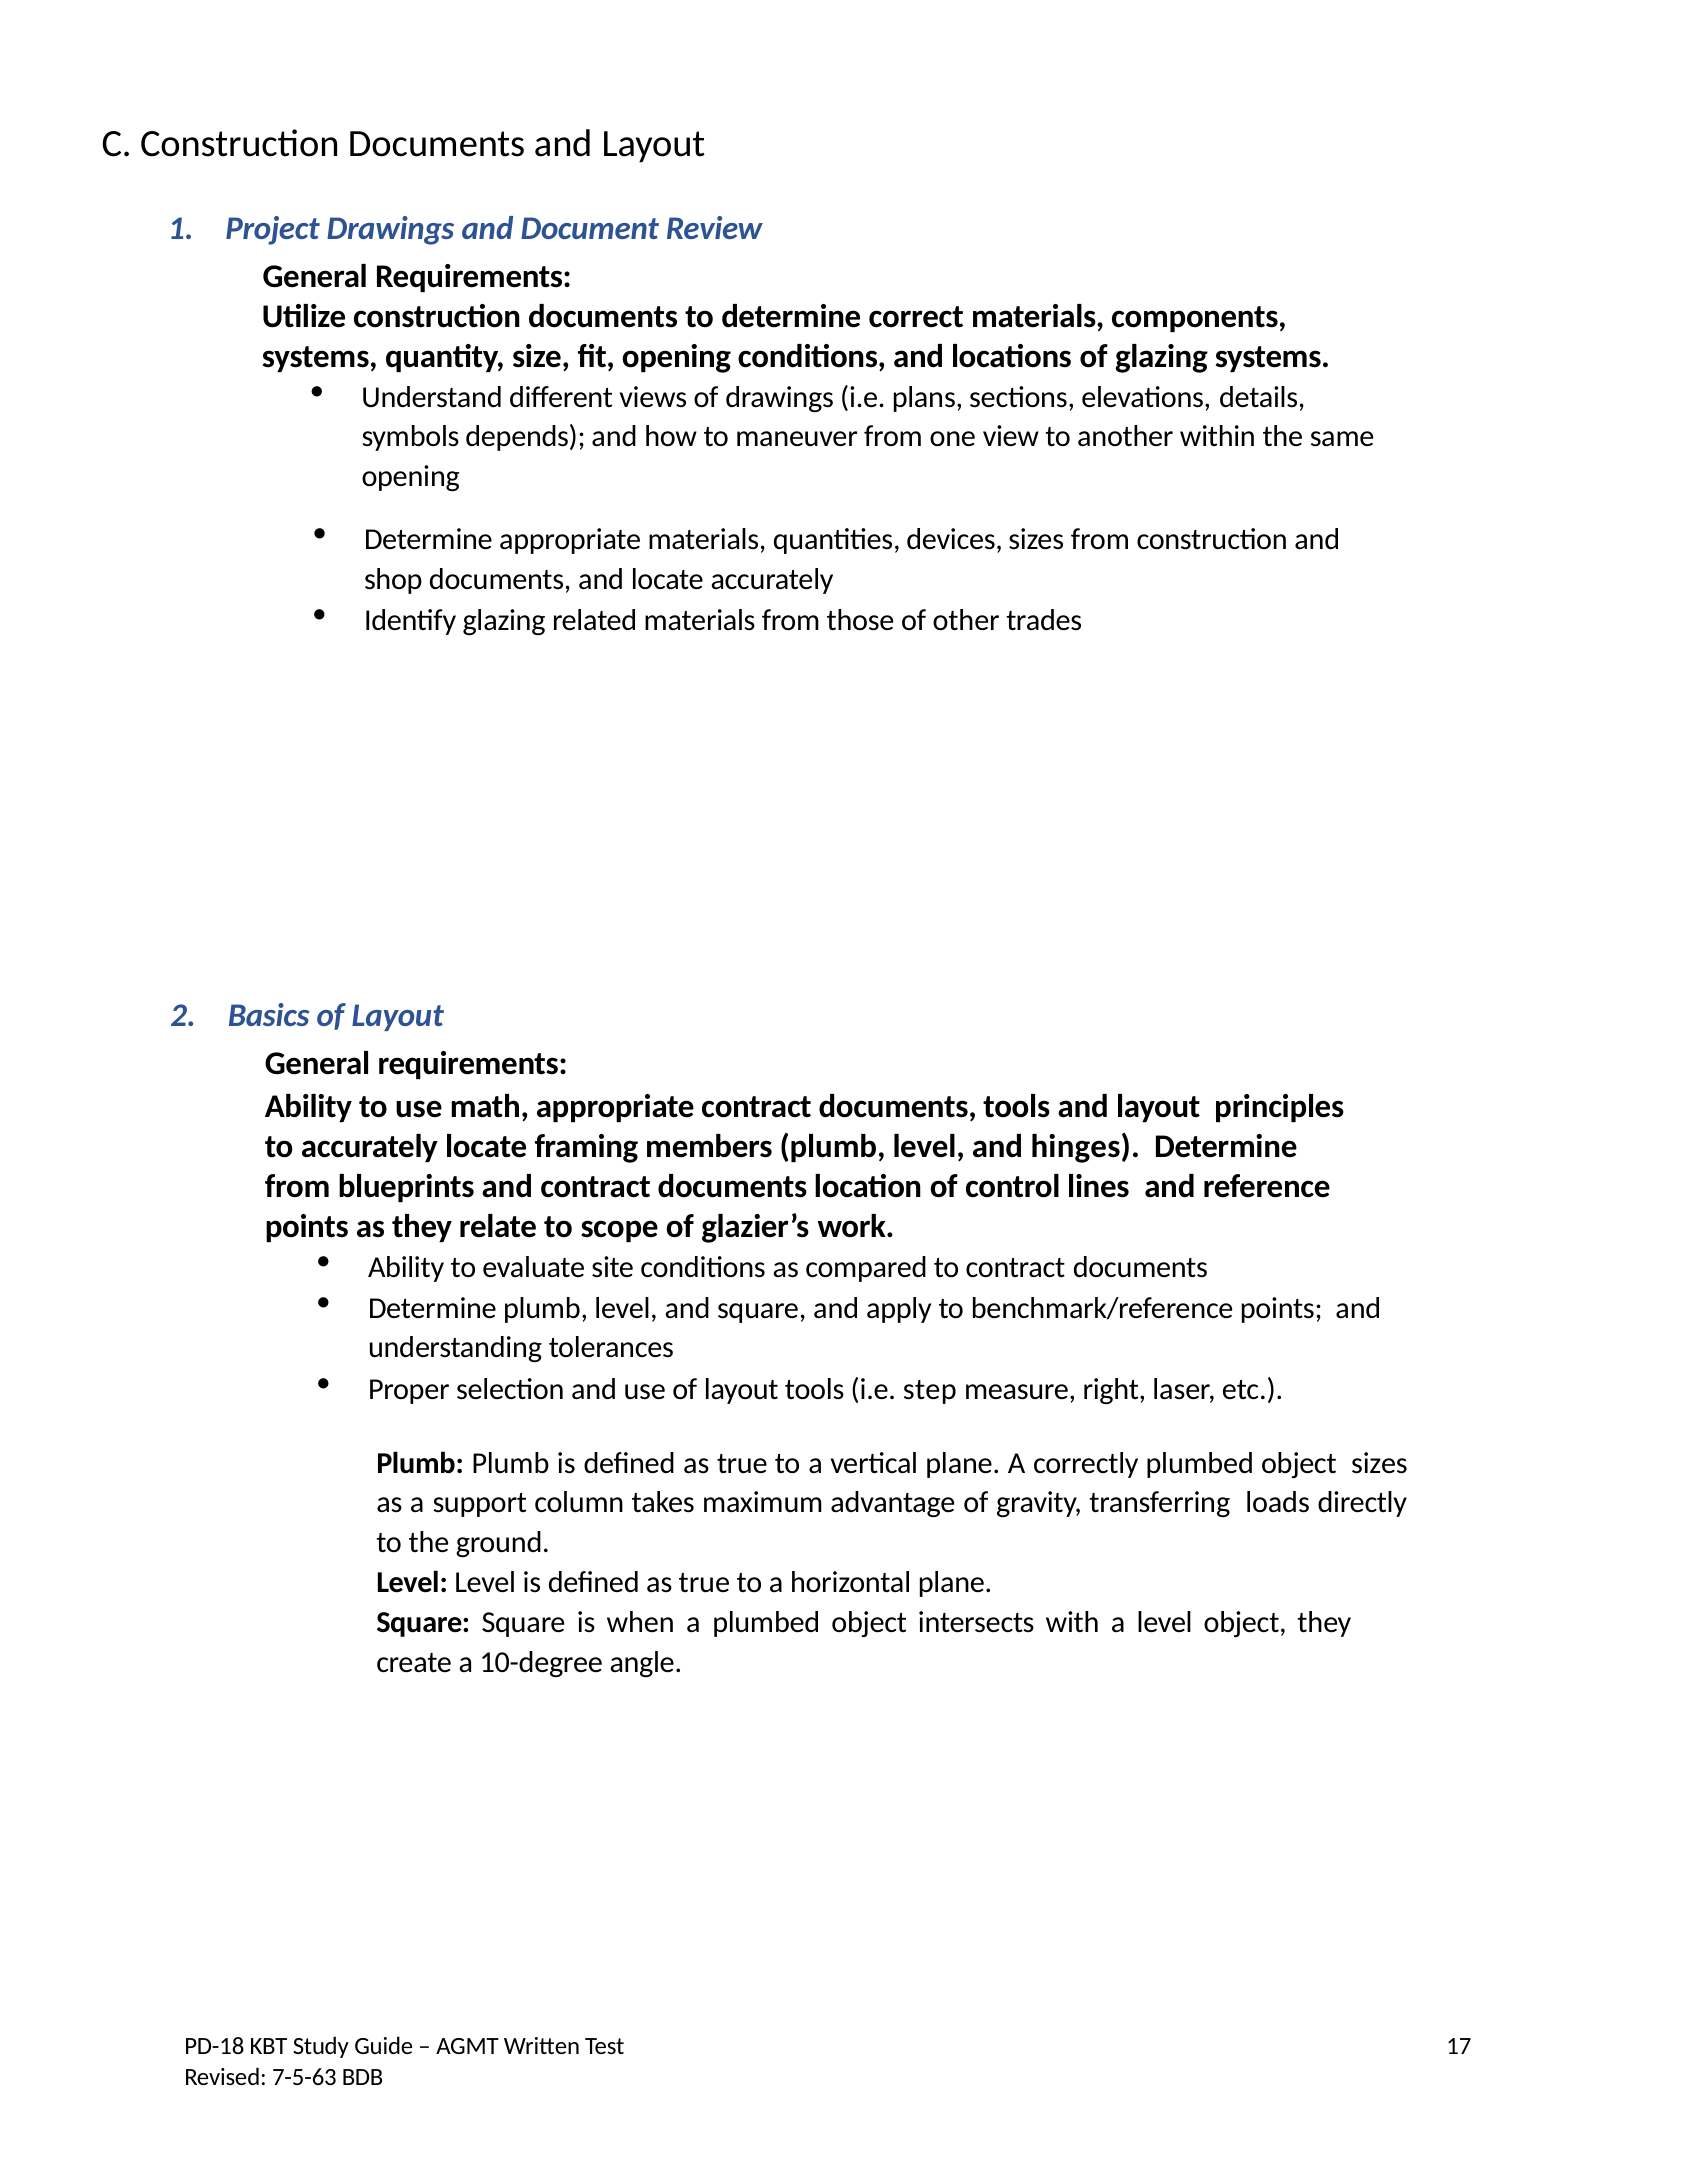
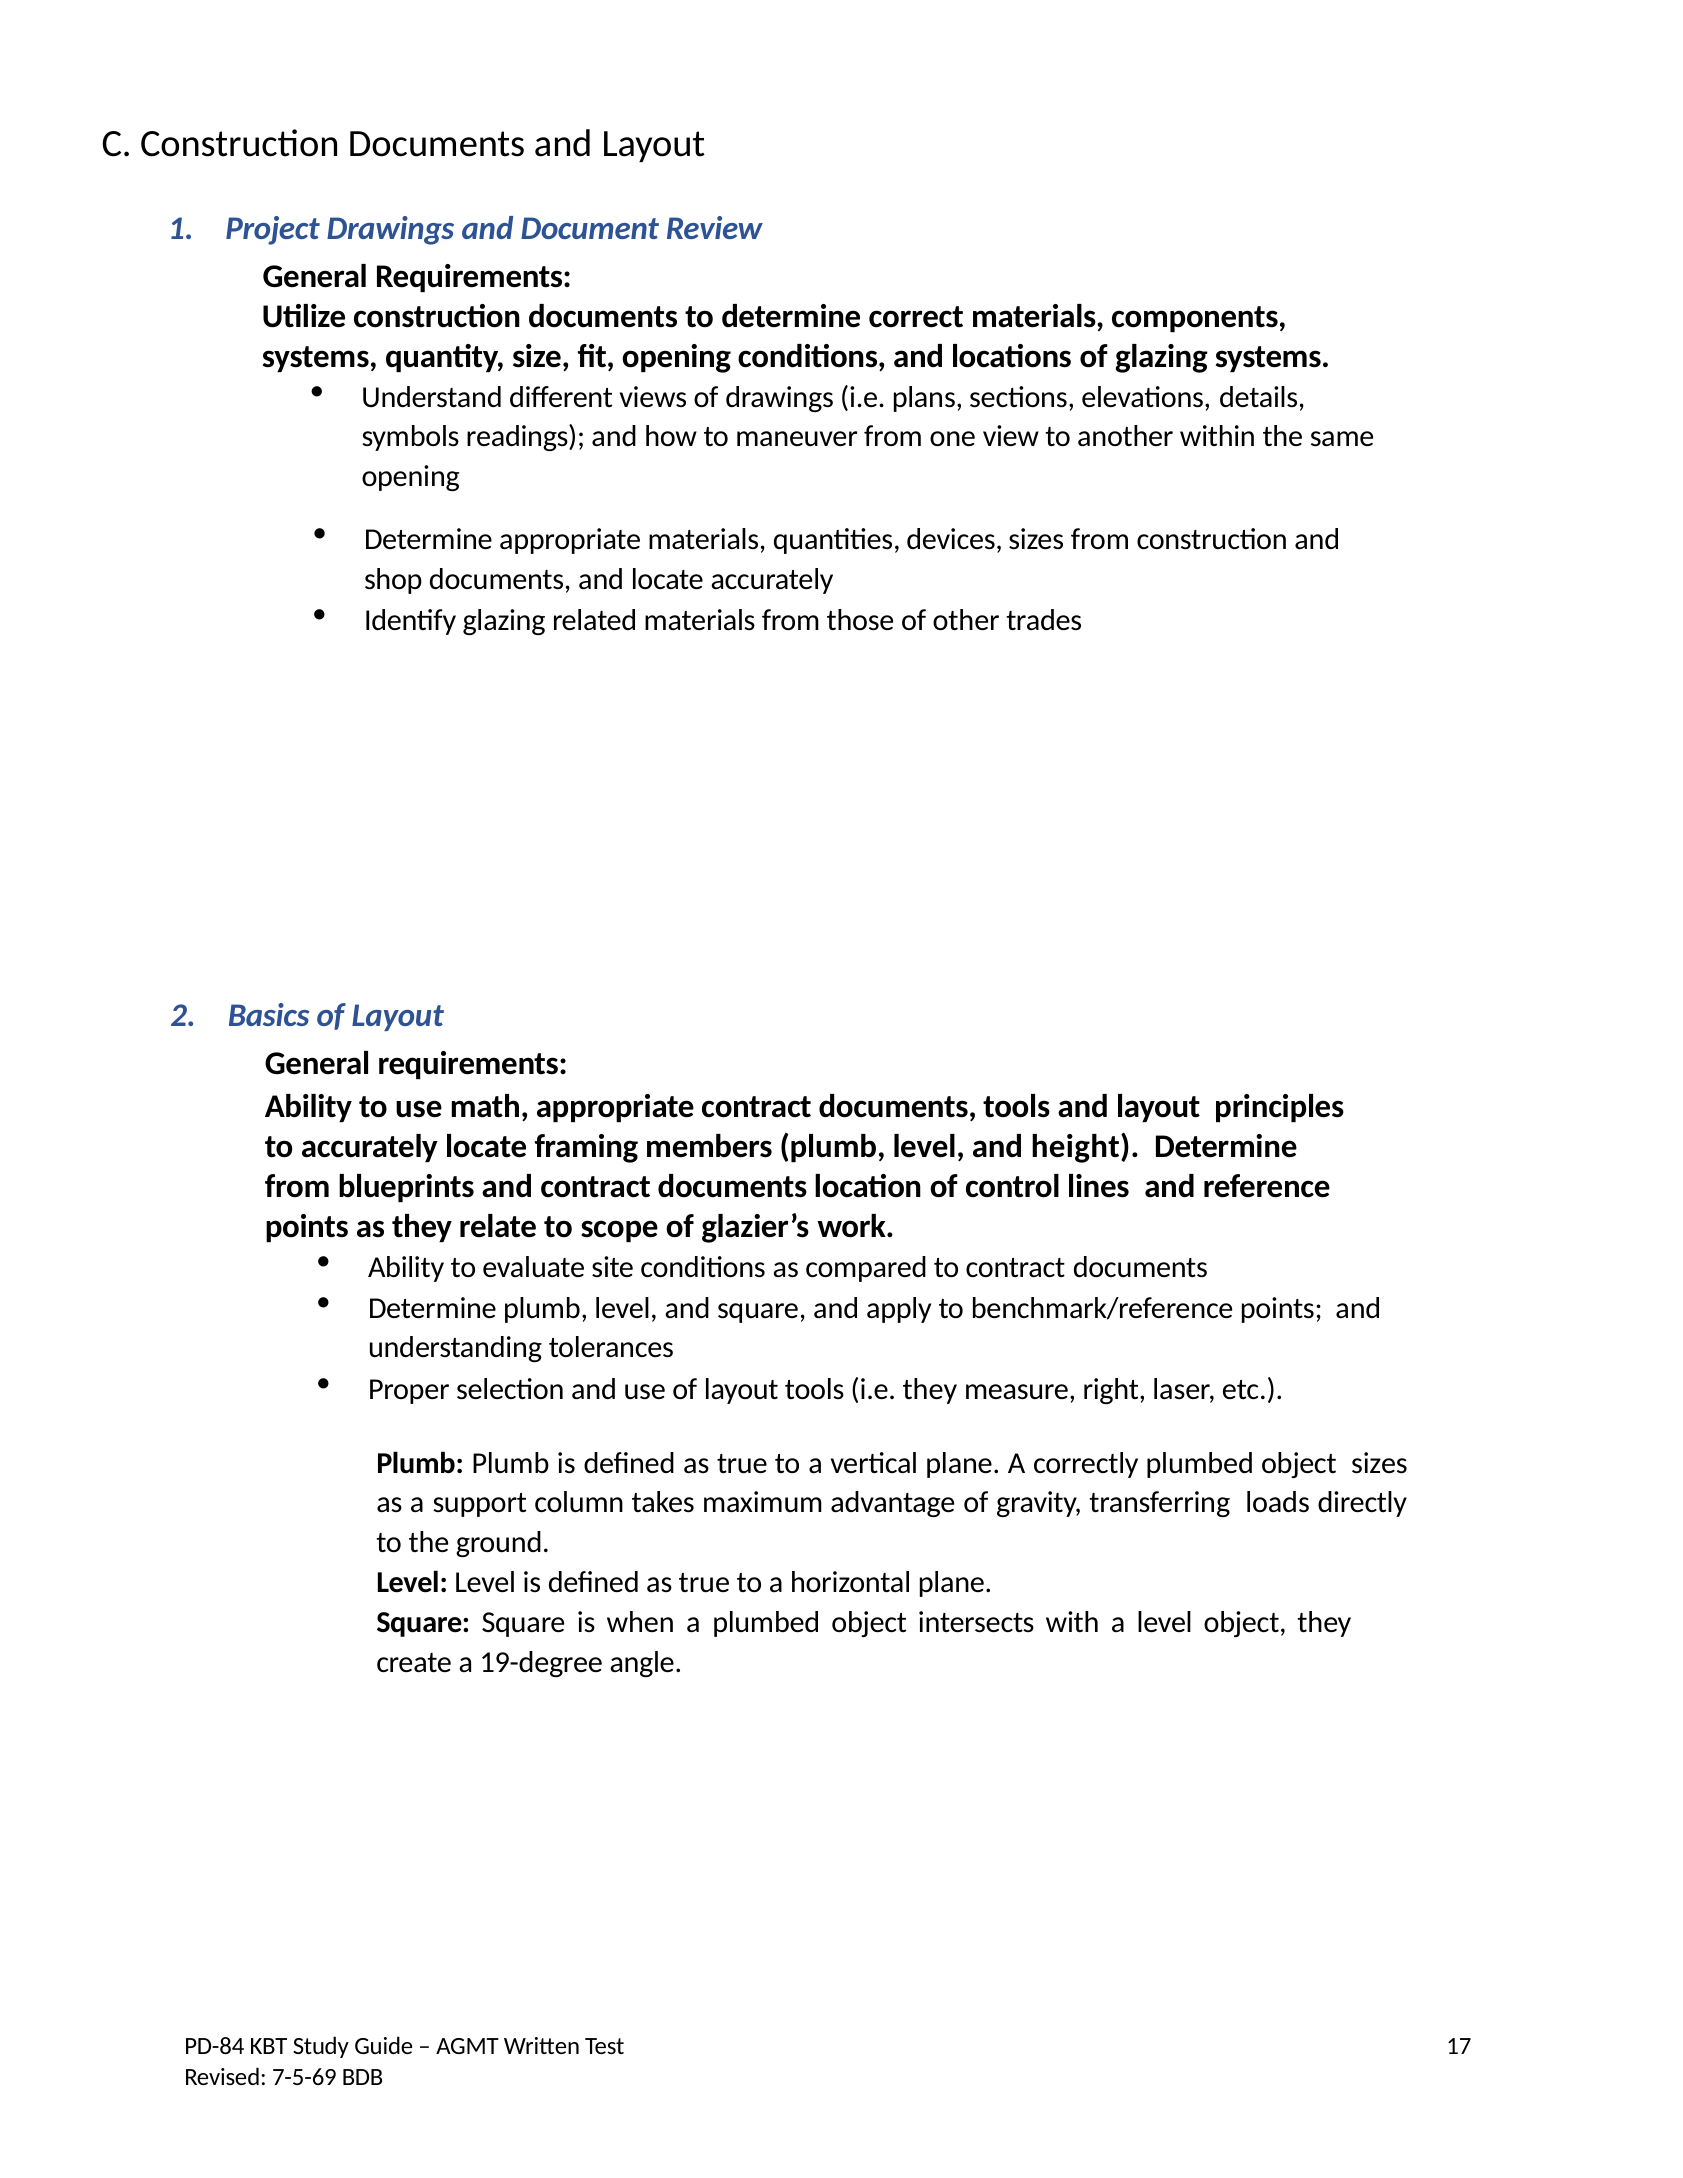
depends: depends -> readings
hinges: hinges -> height
i.e step: step -> they
10-degree: 10-degree -> 19-degree
PD-18: PD-18 -> PD-84
7-5-63: 7-5-63 -> 7-5-69
